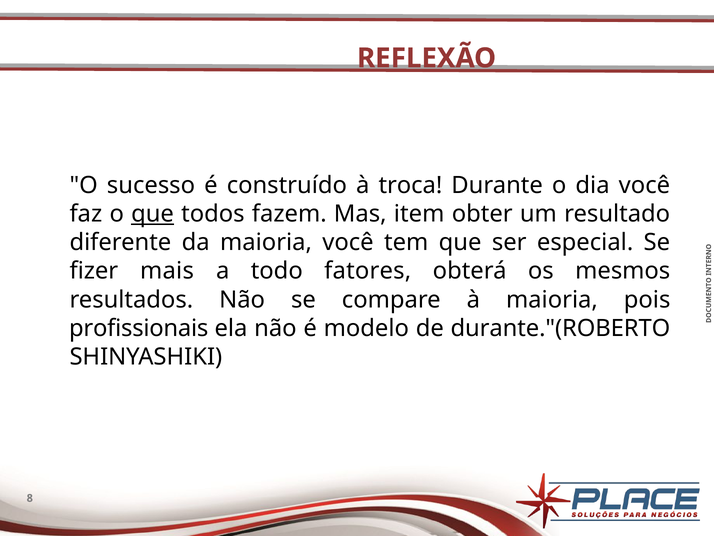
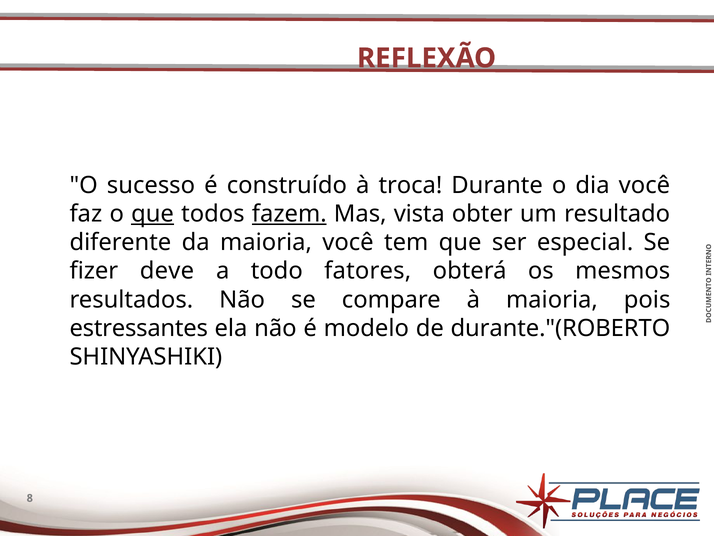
fazem underline: none -> present
item: item -> vista
mais: mais -> deve
profissionais: profissionais -> estressantes
